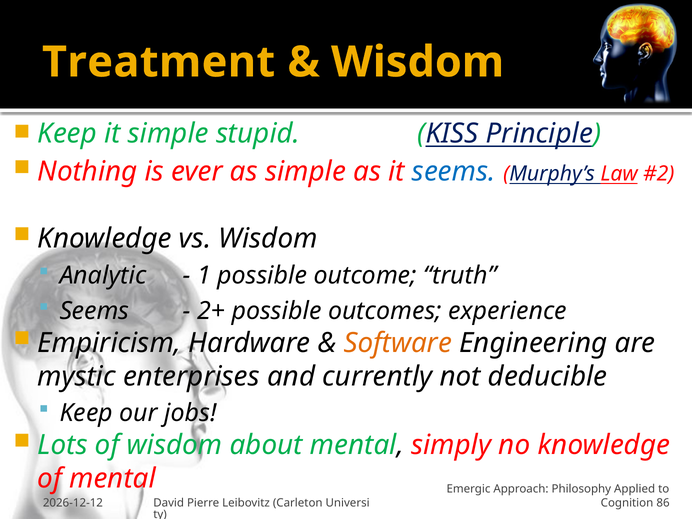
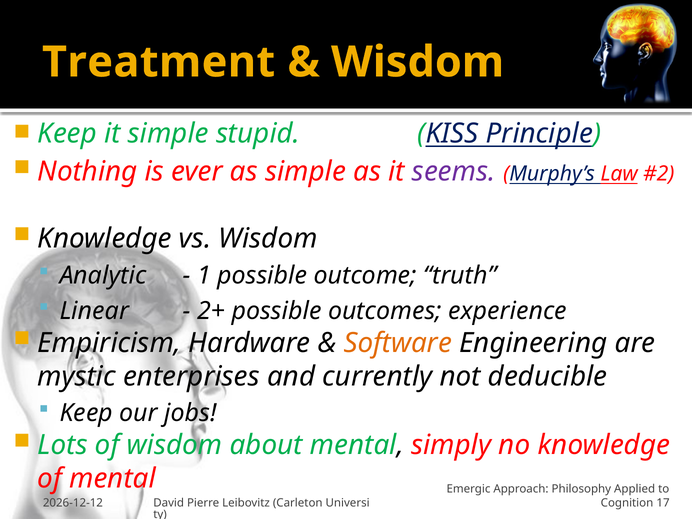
seems at (454, 172) colour: blue -> purple
Seems at (94, 311): Seems -> Linear
86: 86 -> 17
